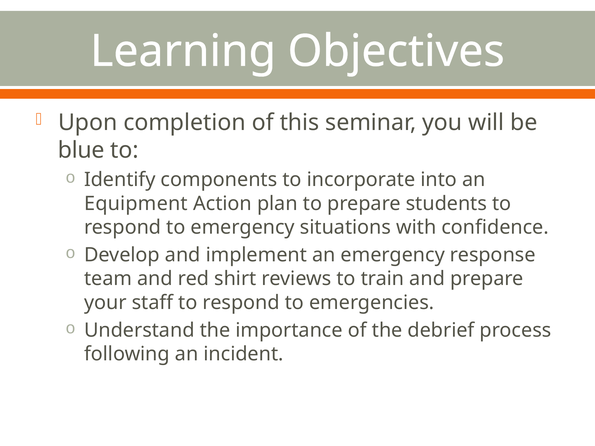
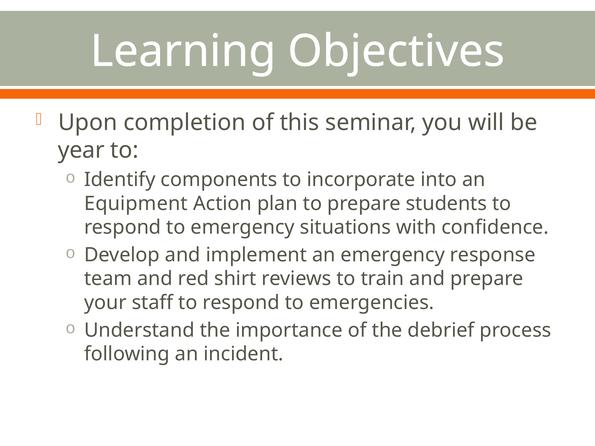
blue: blue -> year
